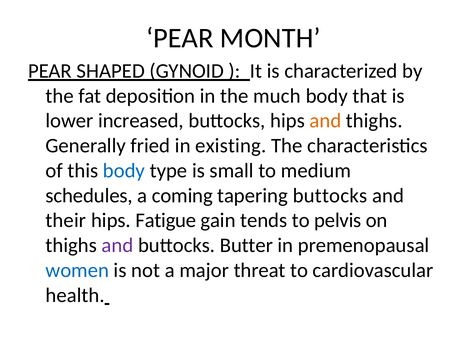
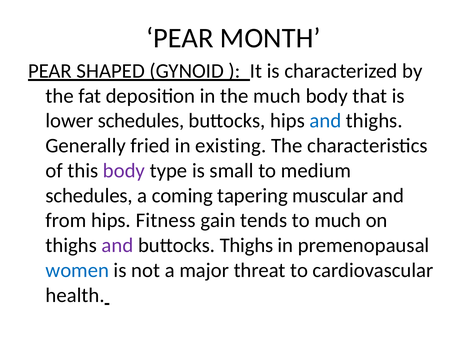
lower increased: increased -> schedules
and at (325, 121) colour: orange -> blue
body at (124, 171) colour: blue -> purple
tapering buttocks: buttocks -> muscular
their: their -> from
Fatigue: Fatigue -> Fitness
to pelvis: pelvis -> much
buttocks Butter: Butter -> Thighs
